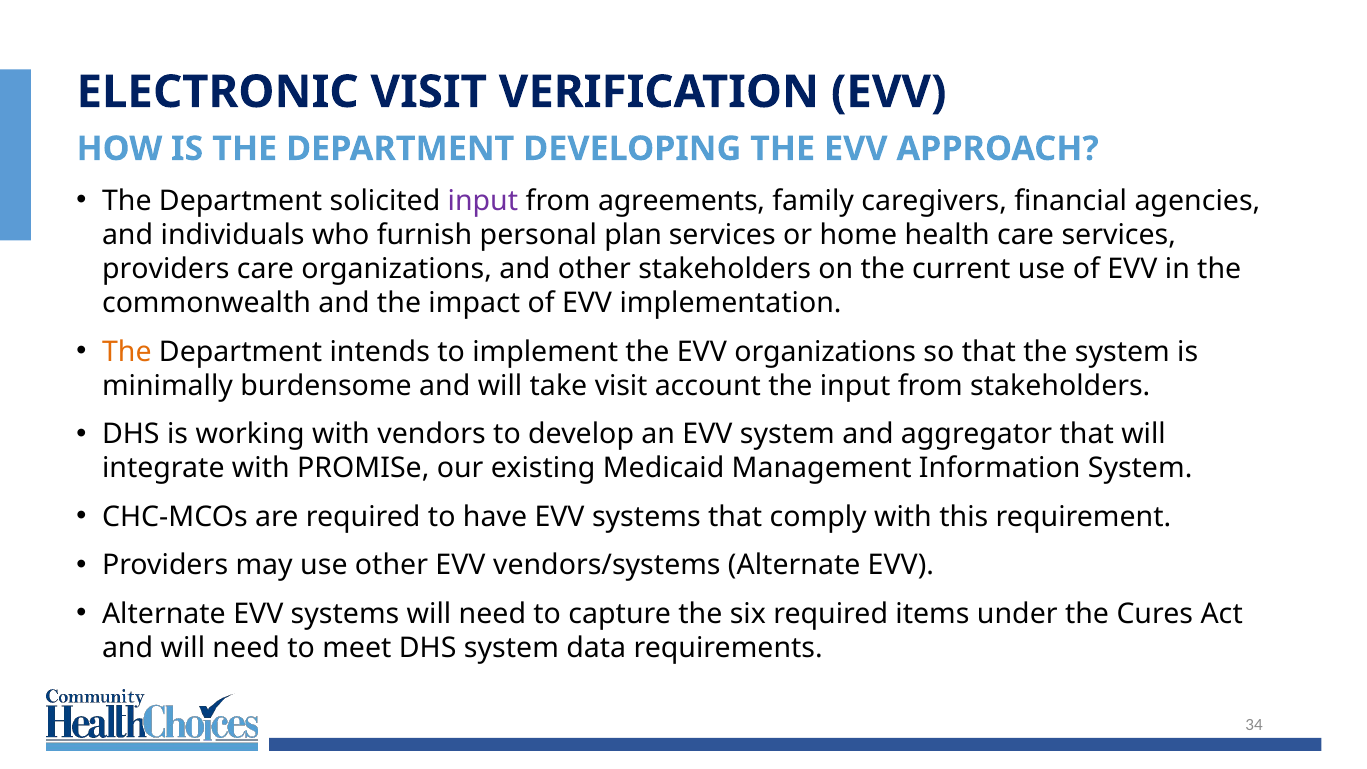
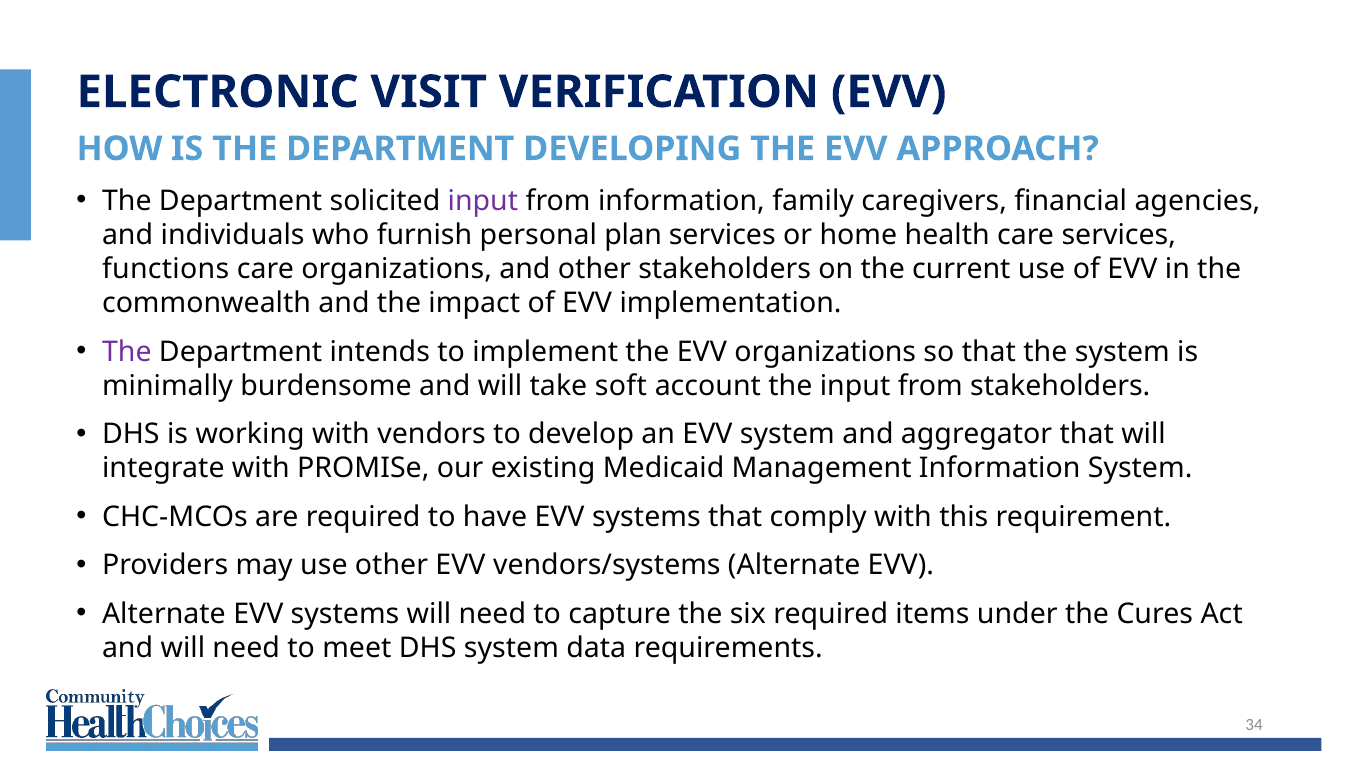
from agreements: agreements -> information
providers at (166, 269): providers -> functions
The at (127, 352) colour: orange -> purple
take visit: visit -> soft
